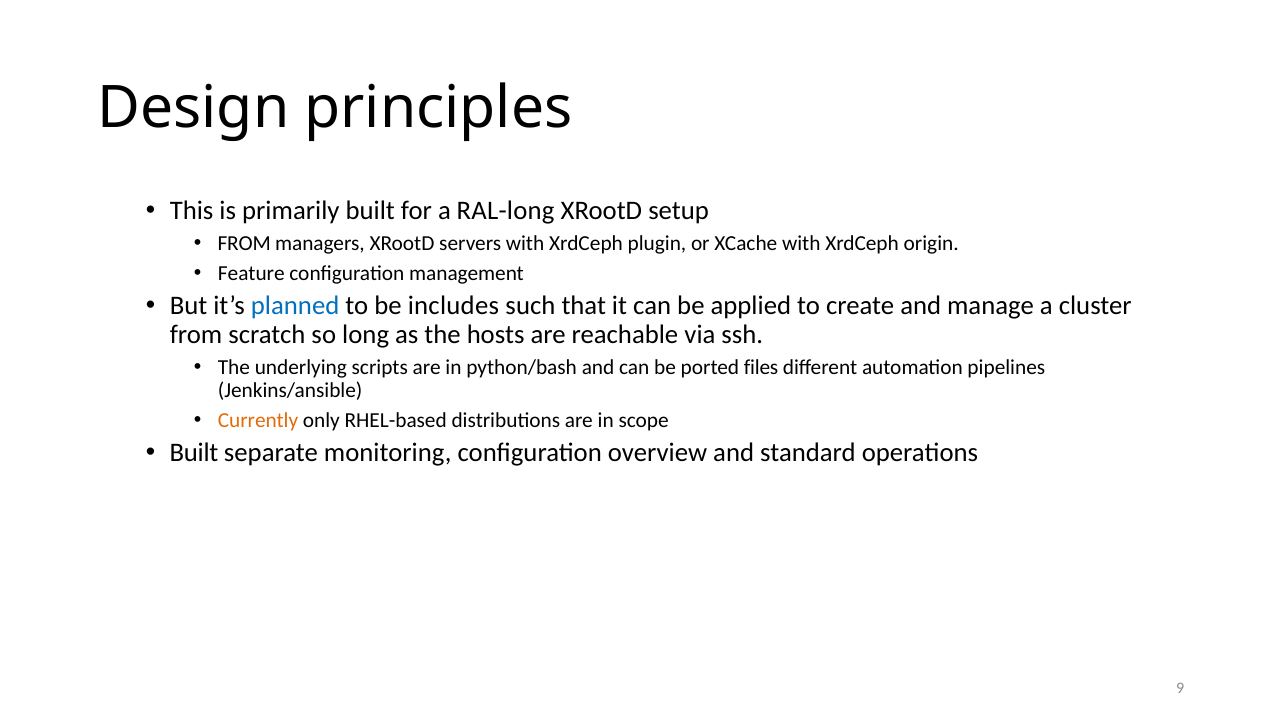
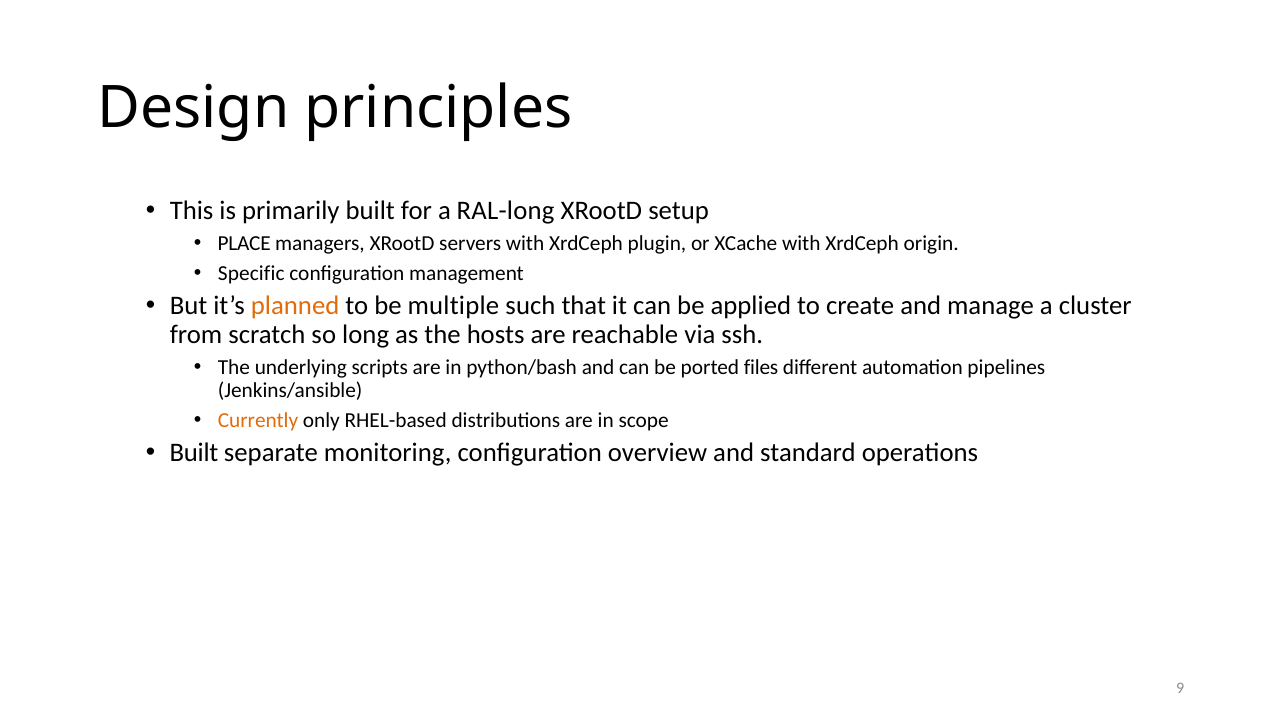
FROM at (244, 244): FROM -> PLACE
Feature: Feature -> Specific
planned colour: blue -> orange
includes: includes -> multiple
